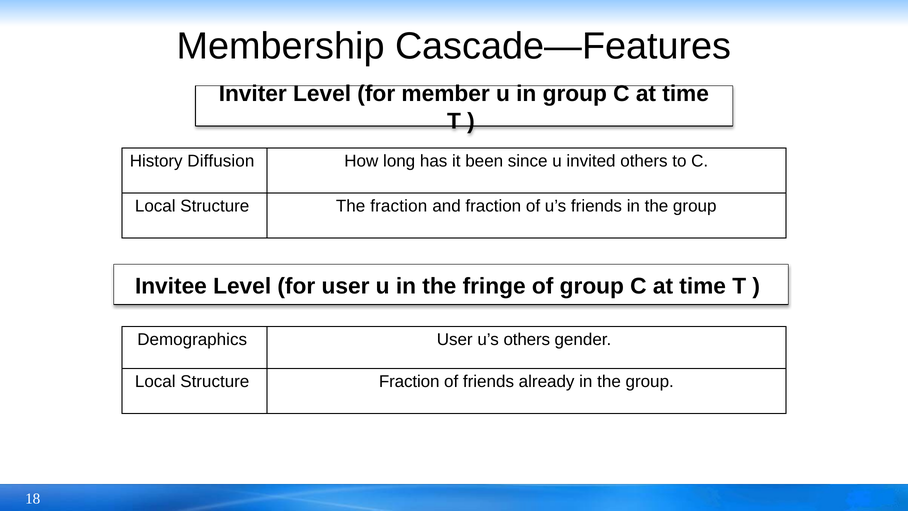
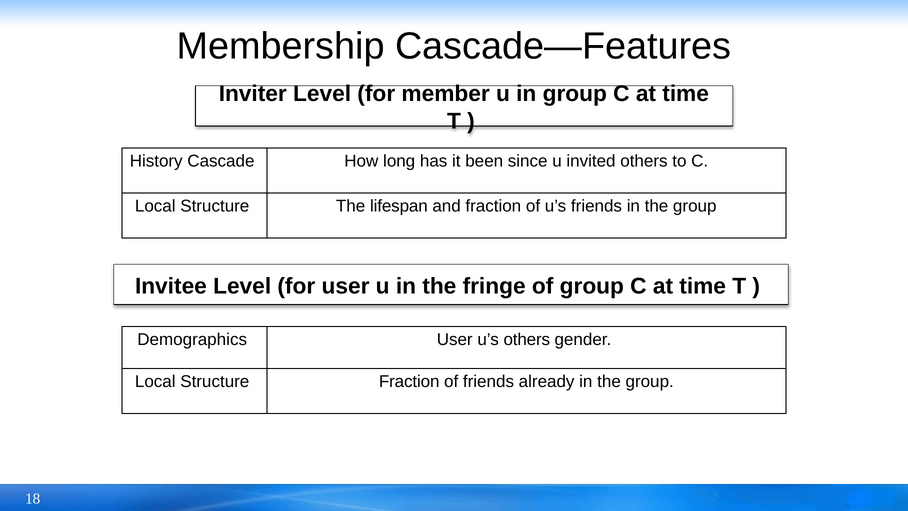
Diffusion: Diffusion -> Cascade
The fraction: fraction -> lifespan
